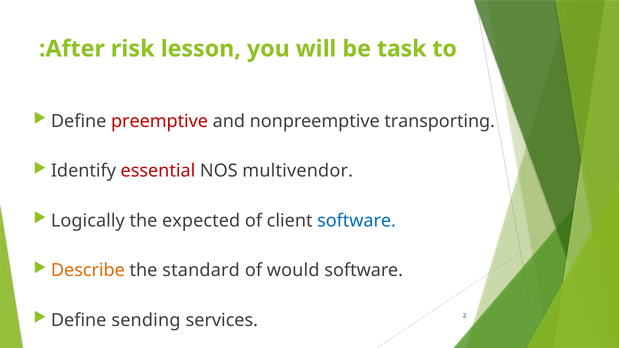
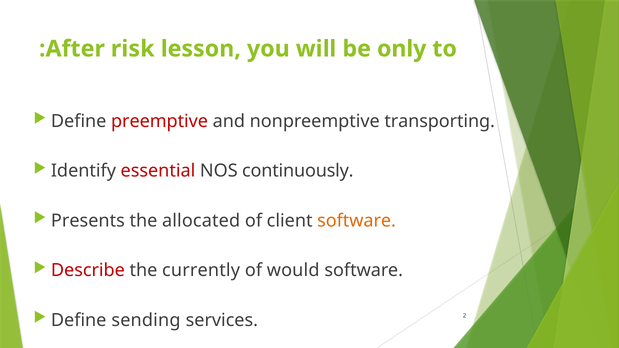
task: task -> only
multivendor: multivendor -> continuously
Logically: Logically -> Presents
expected: expected -> allocated
software at (357, 221) colour: blue -> orange
Describe colour: orange -> red
standard: standard -> currently
